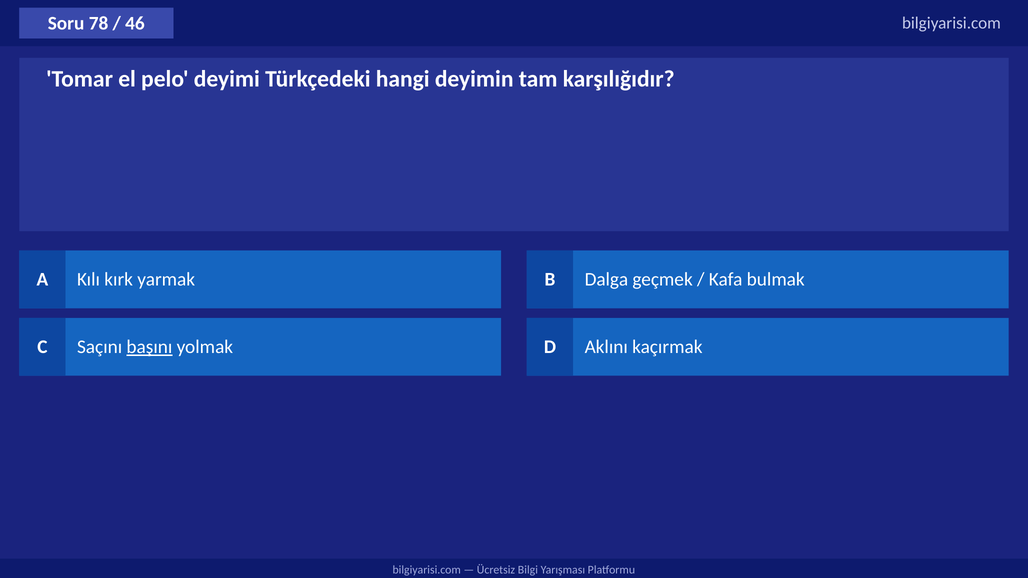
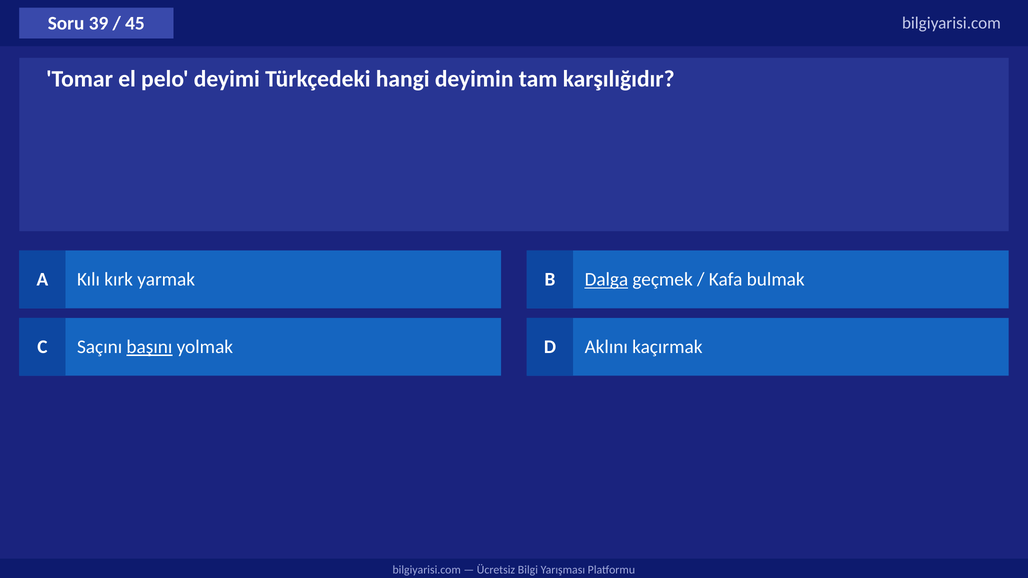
78: 78 -> 39
46: 46 -> 45
Dalga underline: none -> present
